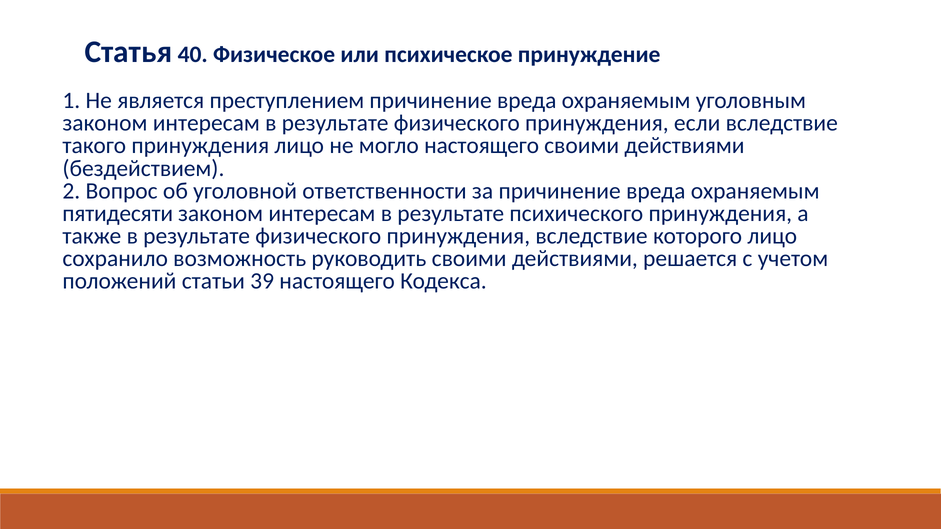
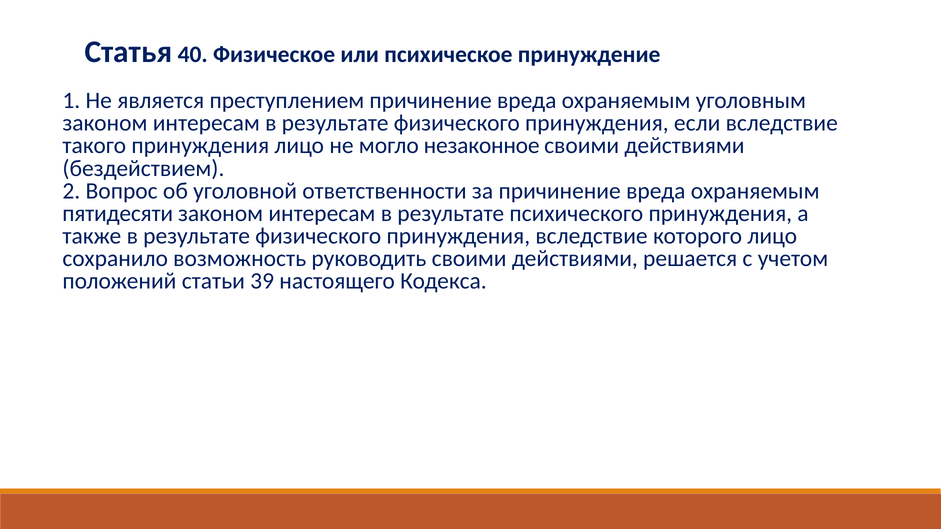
могло настоящего: настоящего -> незаконное
